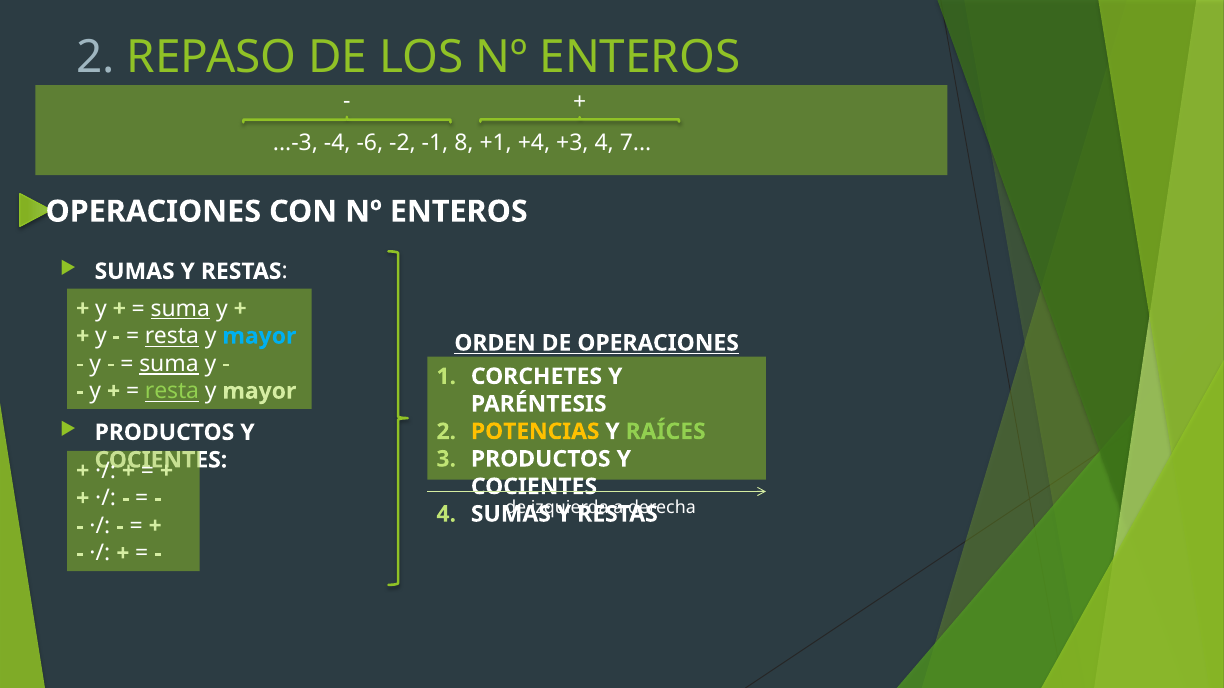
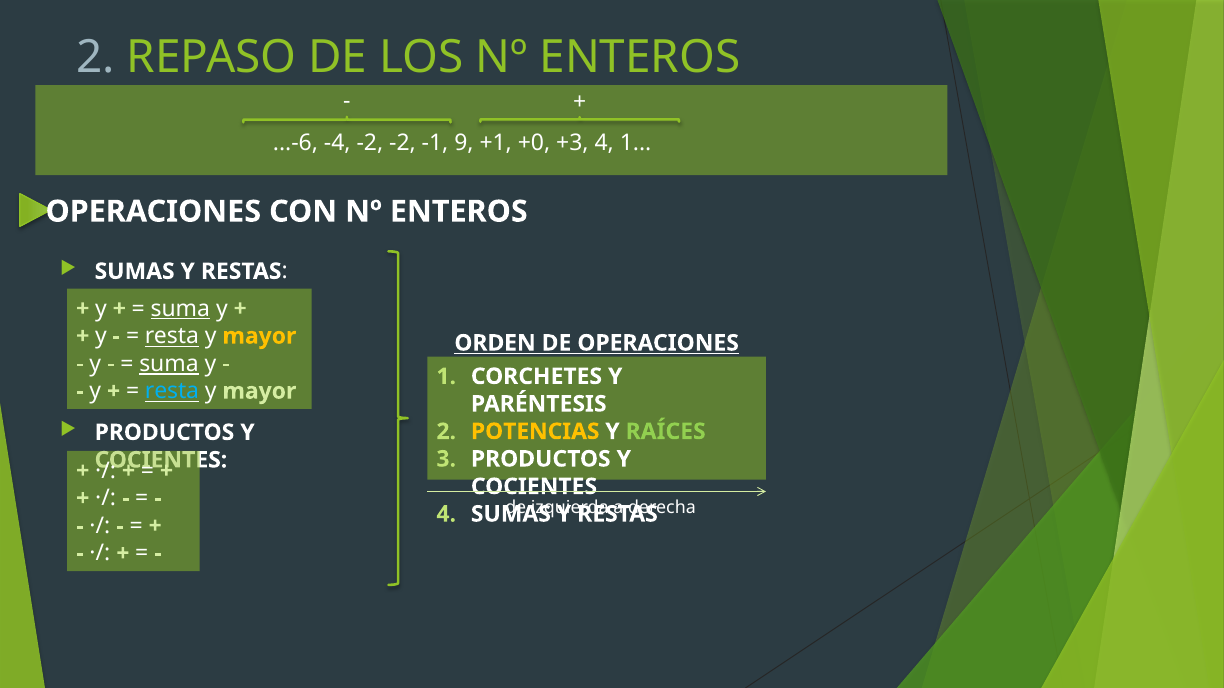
...-3: ...-3 -> ...-6
-4 -6: -6 -> -2
8: 8 -> 9
+4: +4 -> +0
4 7: 7 -> 1
mayor at (259, 336) colour: light blue -> yellow
resta at (172, 391) colour: light green -> light blue
